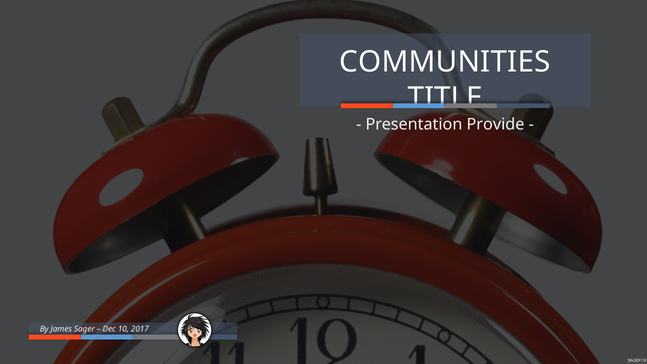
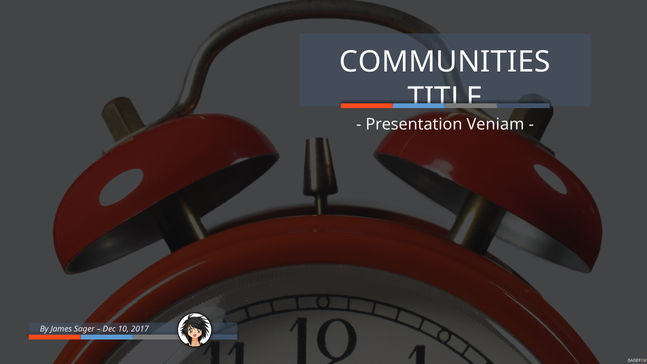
Provide: Provide -> Veniam
